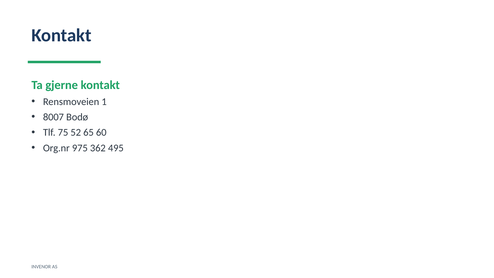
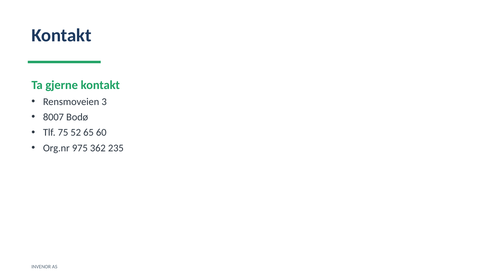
1: 1 -> 3
495: 495 -> 235
